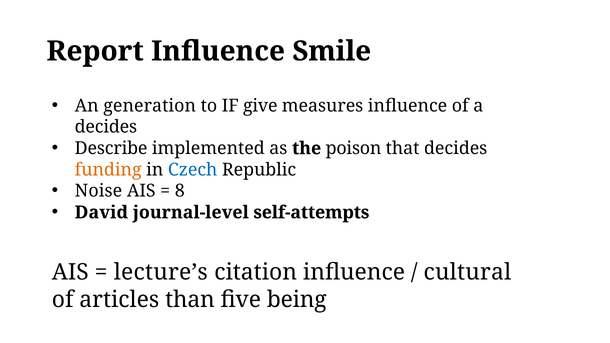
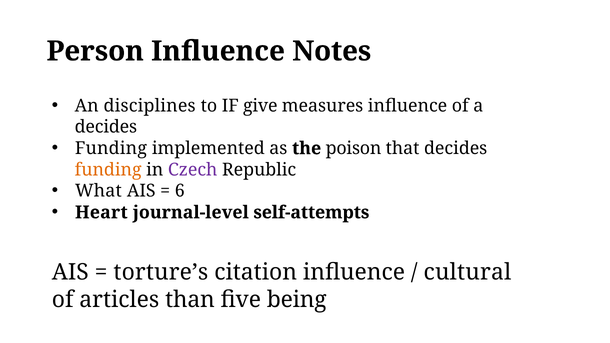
Report: Report -> Person
Smile: Smile -> Notes
generation: generation -> disciplines
Describe at (111, 148): Describe -> Funding
Czech colour: blue -> purple
Noise: Noise -> What
8: 8 -> 6
David: David -> Heart
lecture’s: lecture’s -> torture’s
